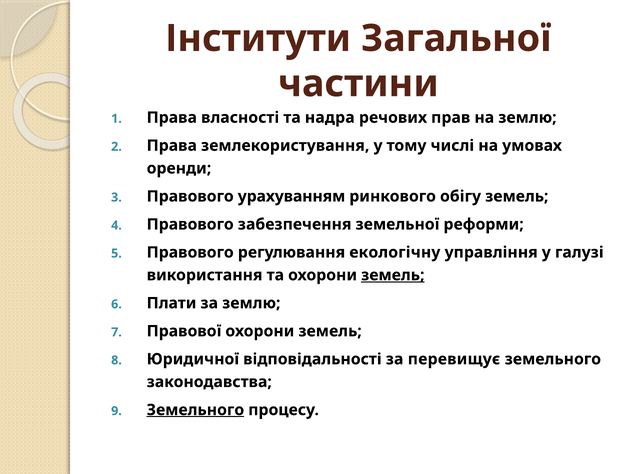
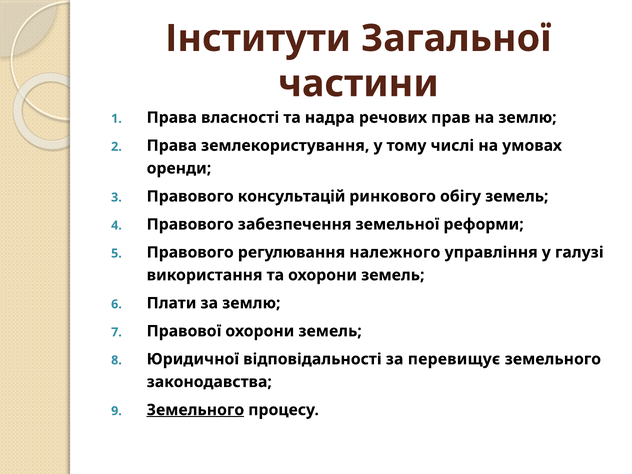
урахуванням: урахуванням -> консультацій
екологічну: екологічну -> належного
земель at (393, 275) underline: present -> none
